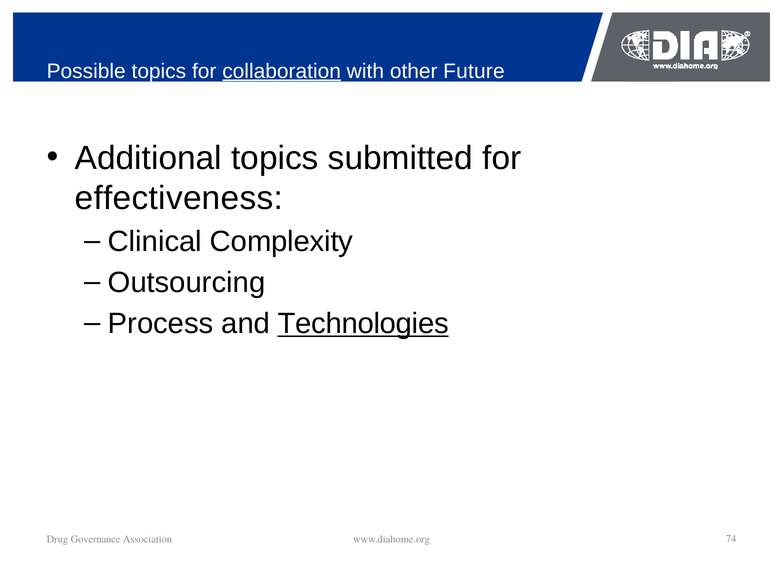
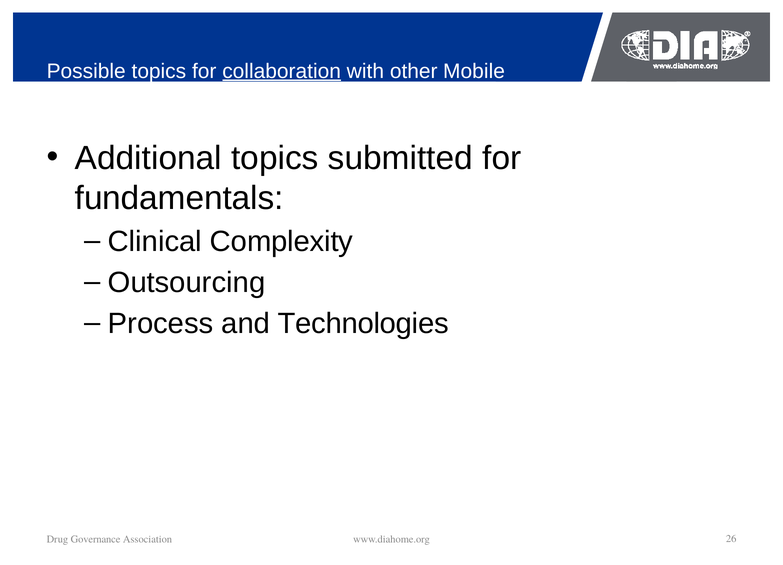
Future: Future -> Mobile
effectiveness: effectiveness -> fundamentals
Technologies underline: present -> none
74: 74 -> 26
